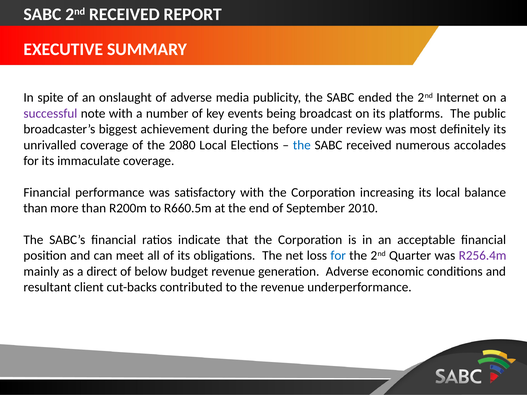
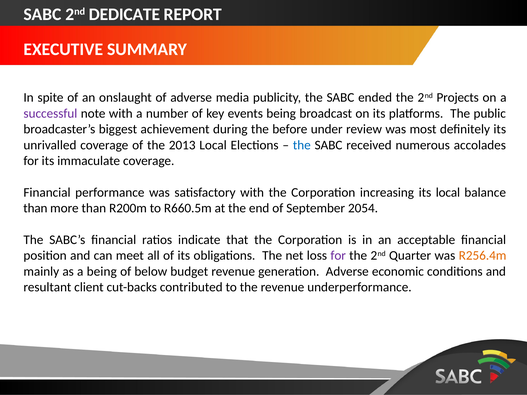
2nd RECEIVED: RECEIVED -> DEDICATE
Internet: Internet -> Projects
2080: 2080 -> 2013
2010: 2010 -> 2054
for at (338, 256) colour: blue -> purple
R256.4m colour: purple -> orange
a direct: direct -> being
